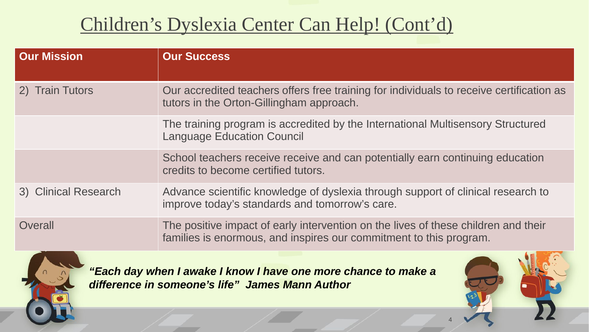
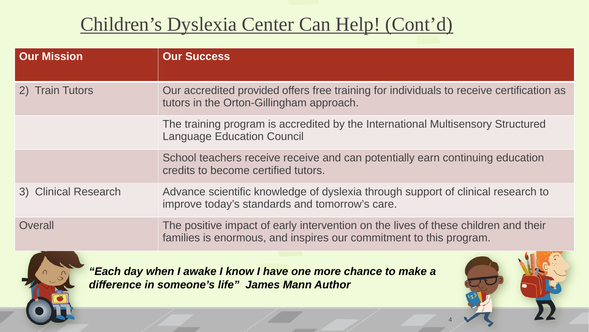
accredited teachers: teachers -> provided
